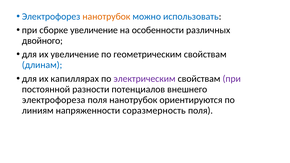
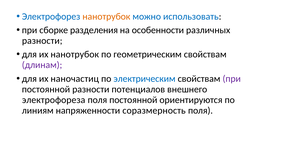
сборке увеличение: увеличение -> разделения
двойного at (42, 41): двойного -> разности
их увеличение: увеличение -> нанотрубок
длинам colour: blue -> purple
капиллярах: капиллярах -> наночастиц
электрическим colour: purple -> blue
поля нанотрубок: нанотрубок -> постоянной
